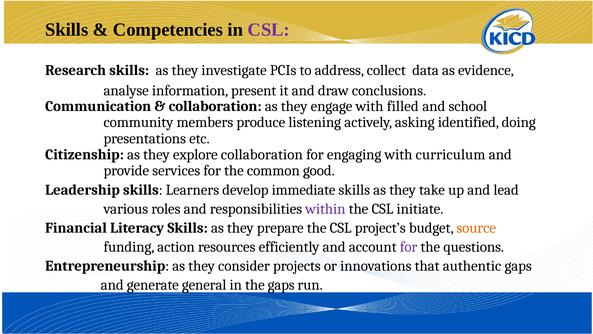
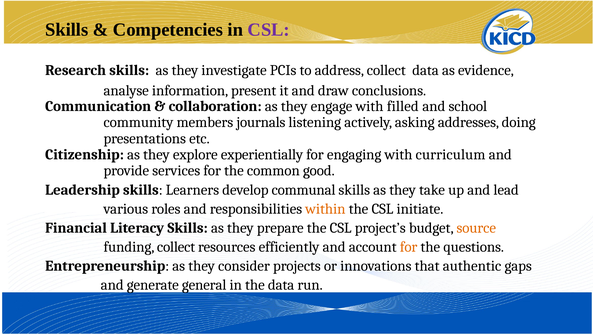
produce: produce -> journals
identified: identified -> addresses
explore collaboration: collaboration -> experientially
immediate: immediate -> communal
within colour: purple -> orange
funding action: action -> collect
for at (409, 247) colour: purple -> orange
the gaps: gaps -> data
